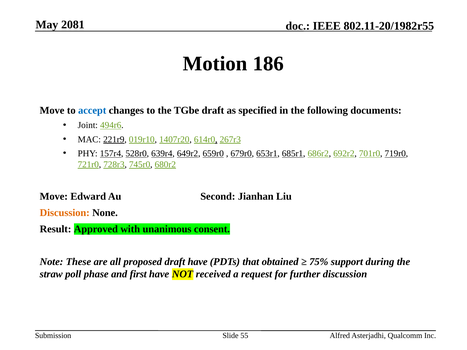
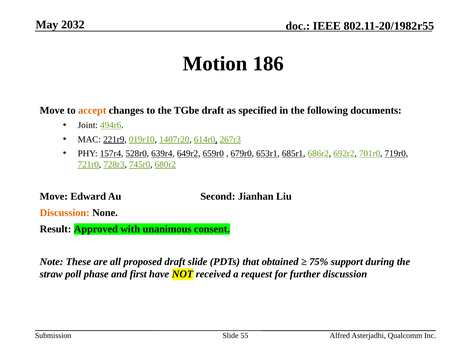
2081: 2081 -> 2032
accept colour: blue -> orange
draft have: have -> slide
